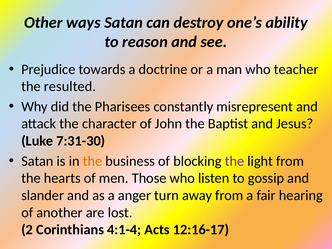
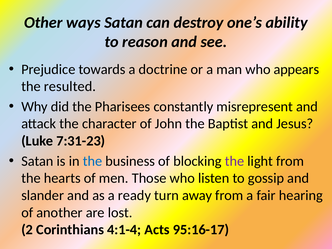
teacher: teacher -> appears
7:31-30: 7:31-30 -> 7:31-23
the at (92, 161) colour: orange -> blue
anger: anger -> ready
12:16-17: 12:16-17 -> 95:16-17
